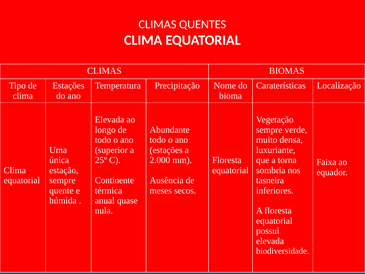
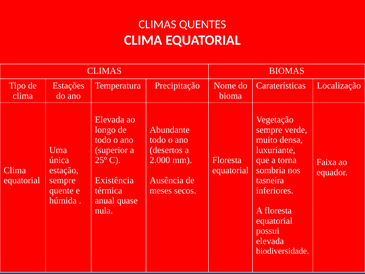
estações at (166, 150): estações -> desertos
Continente: Continente -> Existência
